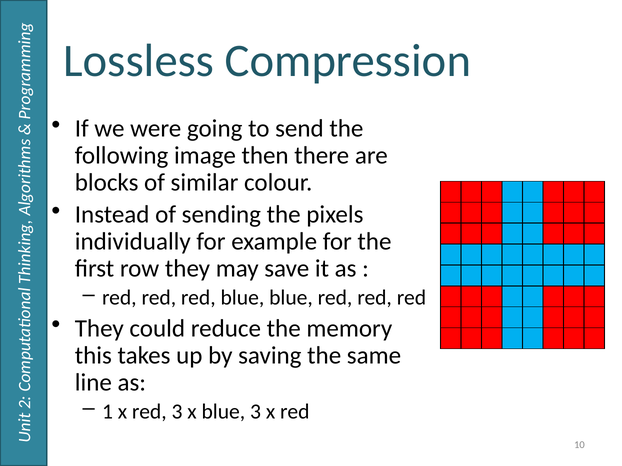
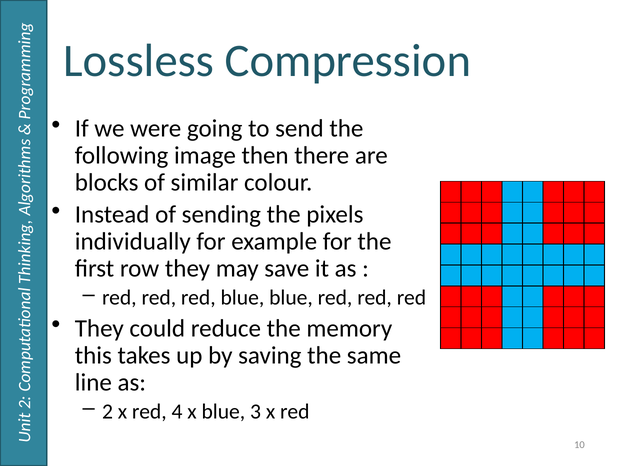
1 at (107, 412): 1 -> 2
red 3: 3 -> 4
